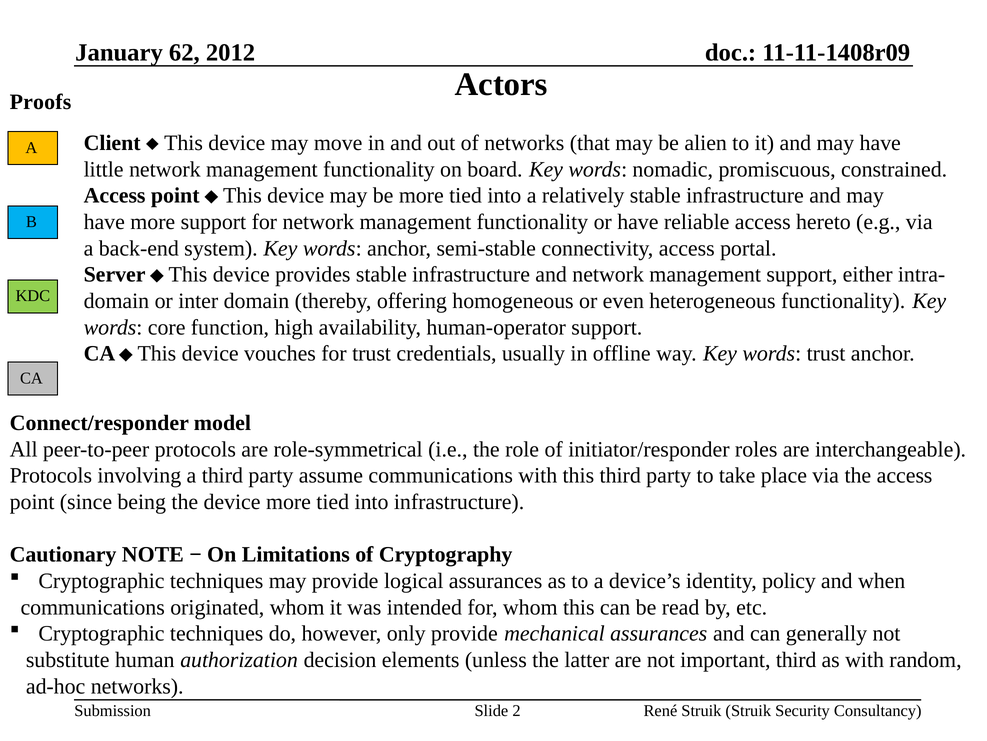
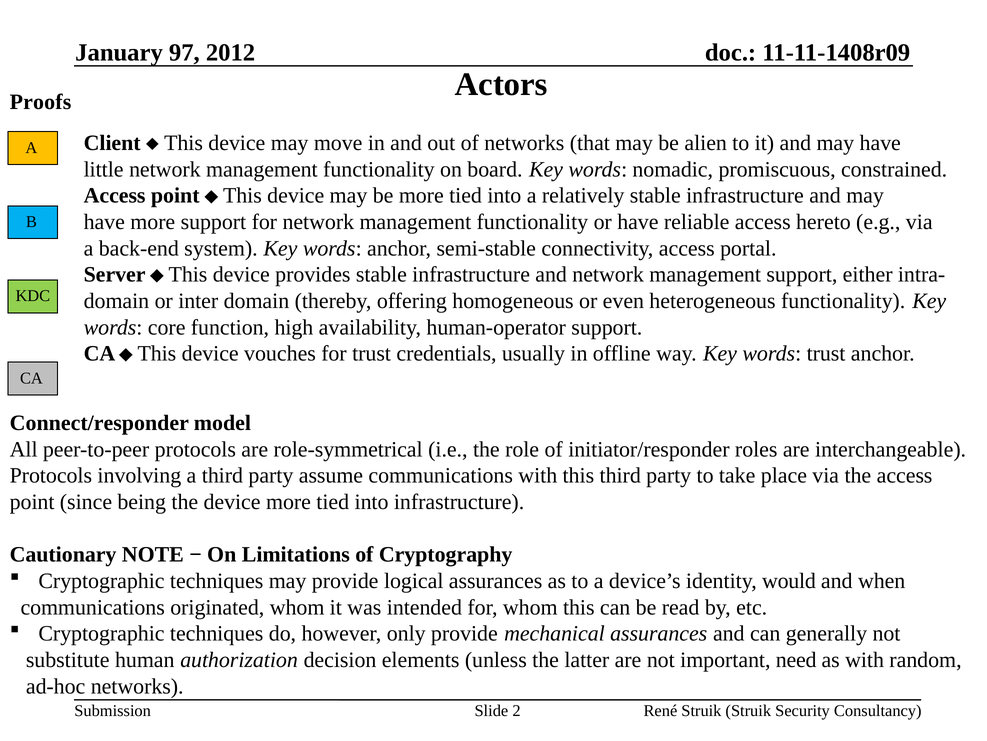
62: 62 -> 97
policy: policy -> would
important third: third -> need
